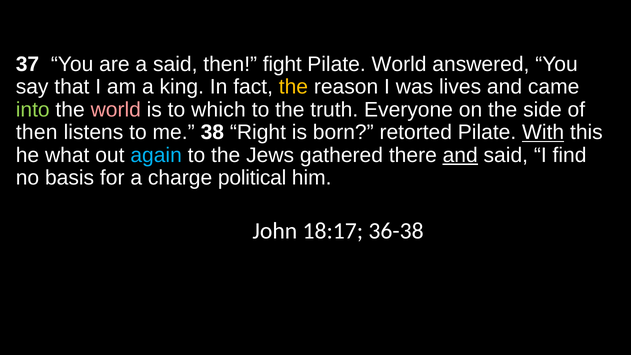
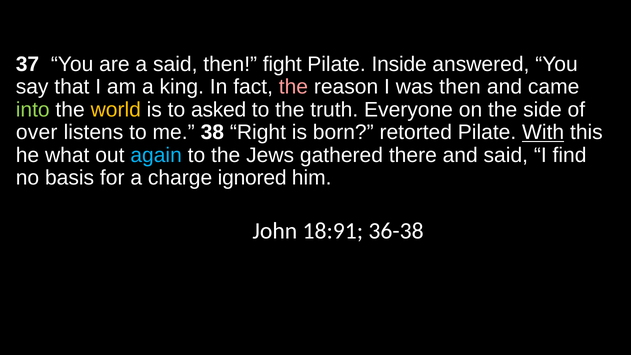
Pilate World: World -> Inside
the at (293, 87) colour: yellow -> pink
was lives: lives -> then
world at (116, 110) colour: pink -> yellow
which: which -> asked
then at (37, 132): then -> over
and at (460, 155) underline: present -> none
political: political -> ignored
18:17: 18:17 -> 18:91
